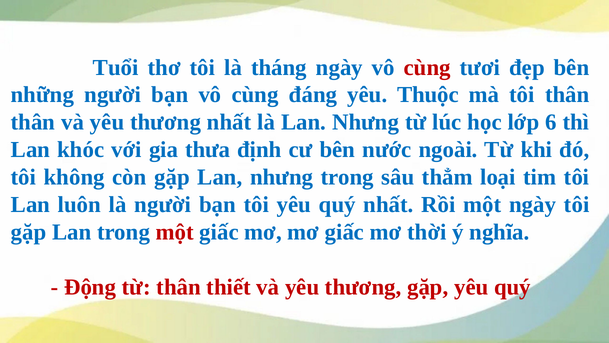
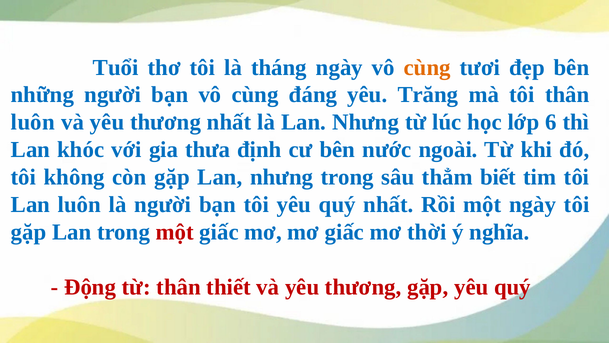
cùng at (427, 67) colour: red -> orange
Thuộc: Thuộc -> Trăng
thân at (33, 122): thân -> luôn
loại: loại -> biết
